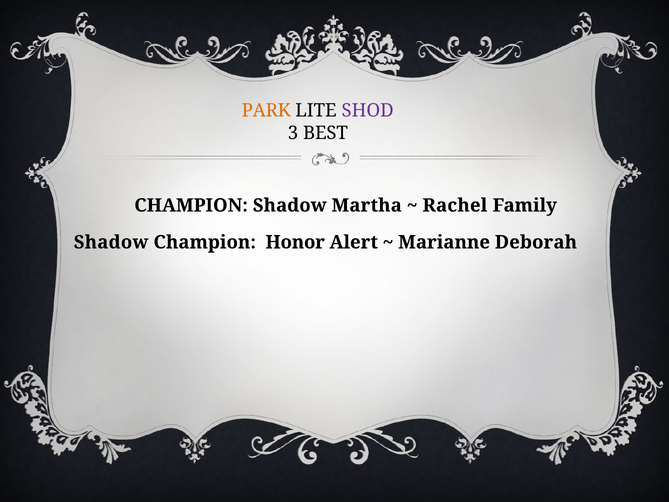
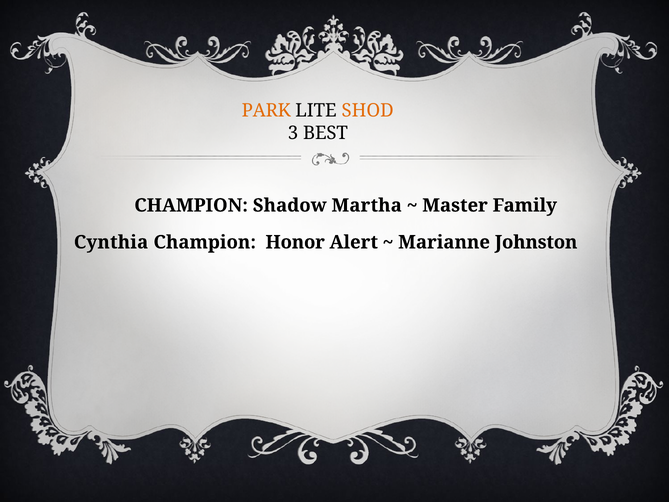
SHOD colour: purple -> orange
Rachel: Rachel -> Master
Shadow at (111, 242): Shadow -> Cynthia
Deborah: Deborah -> Johnston
